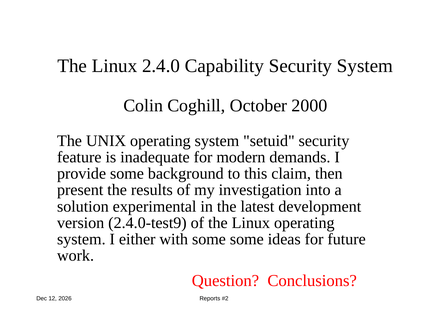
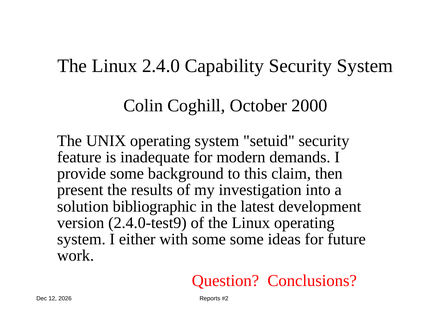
experimental: experimental -> bibliographic
